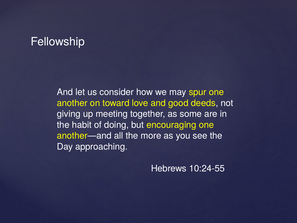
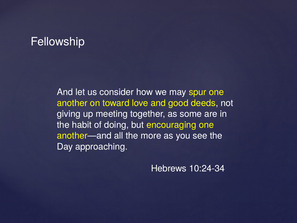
10:24-55: 10:24-55 -> 10:24-34
